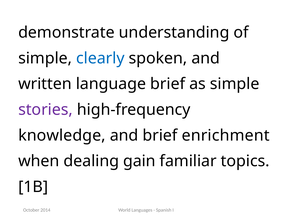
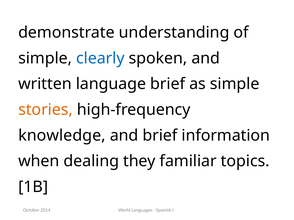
stories colour: purple -> orange
enrichment: enrichment -> information
gain: gain -> they
